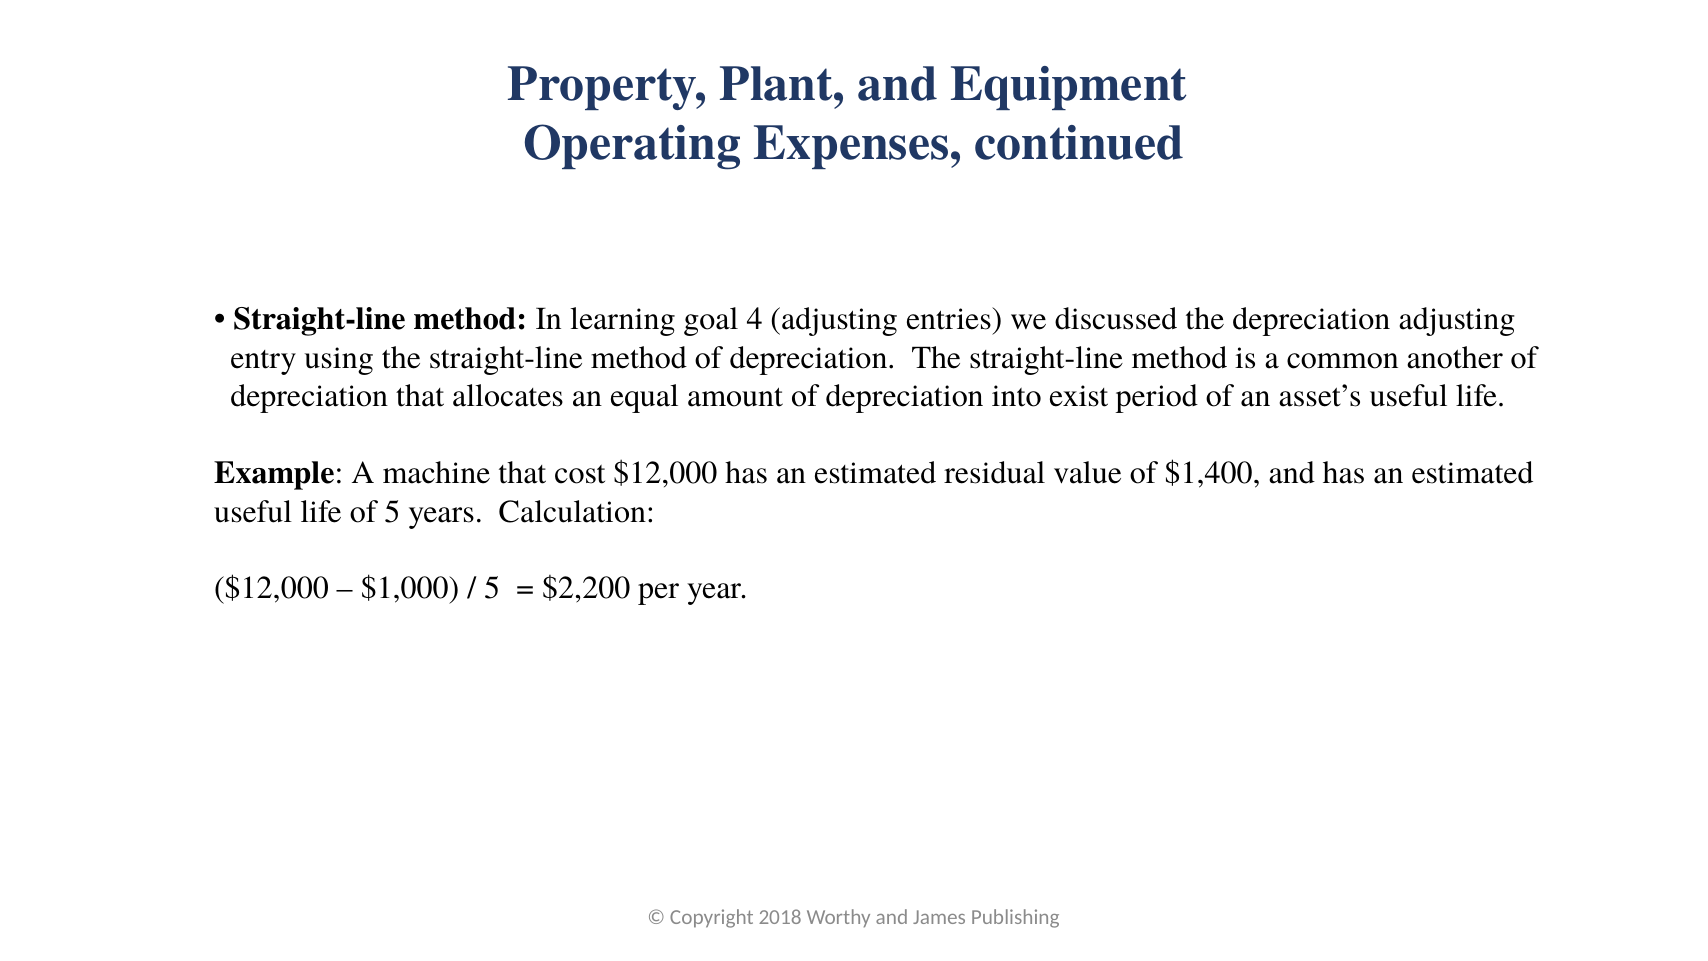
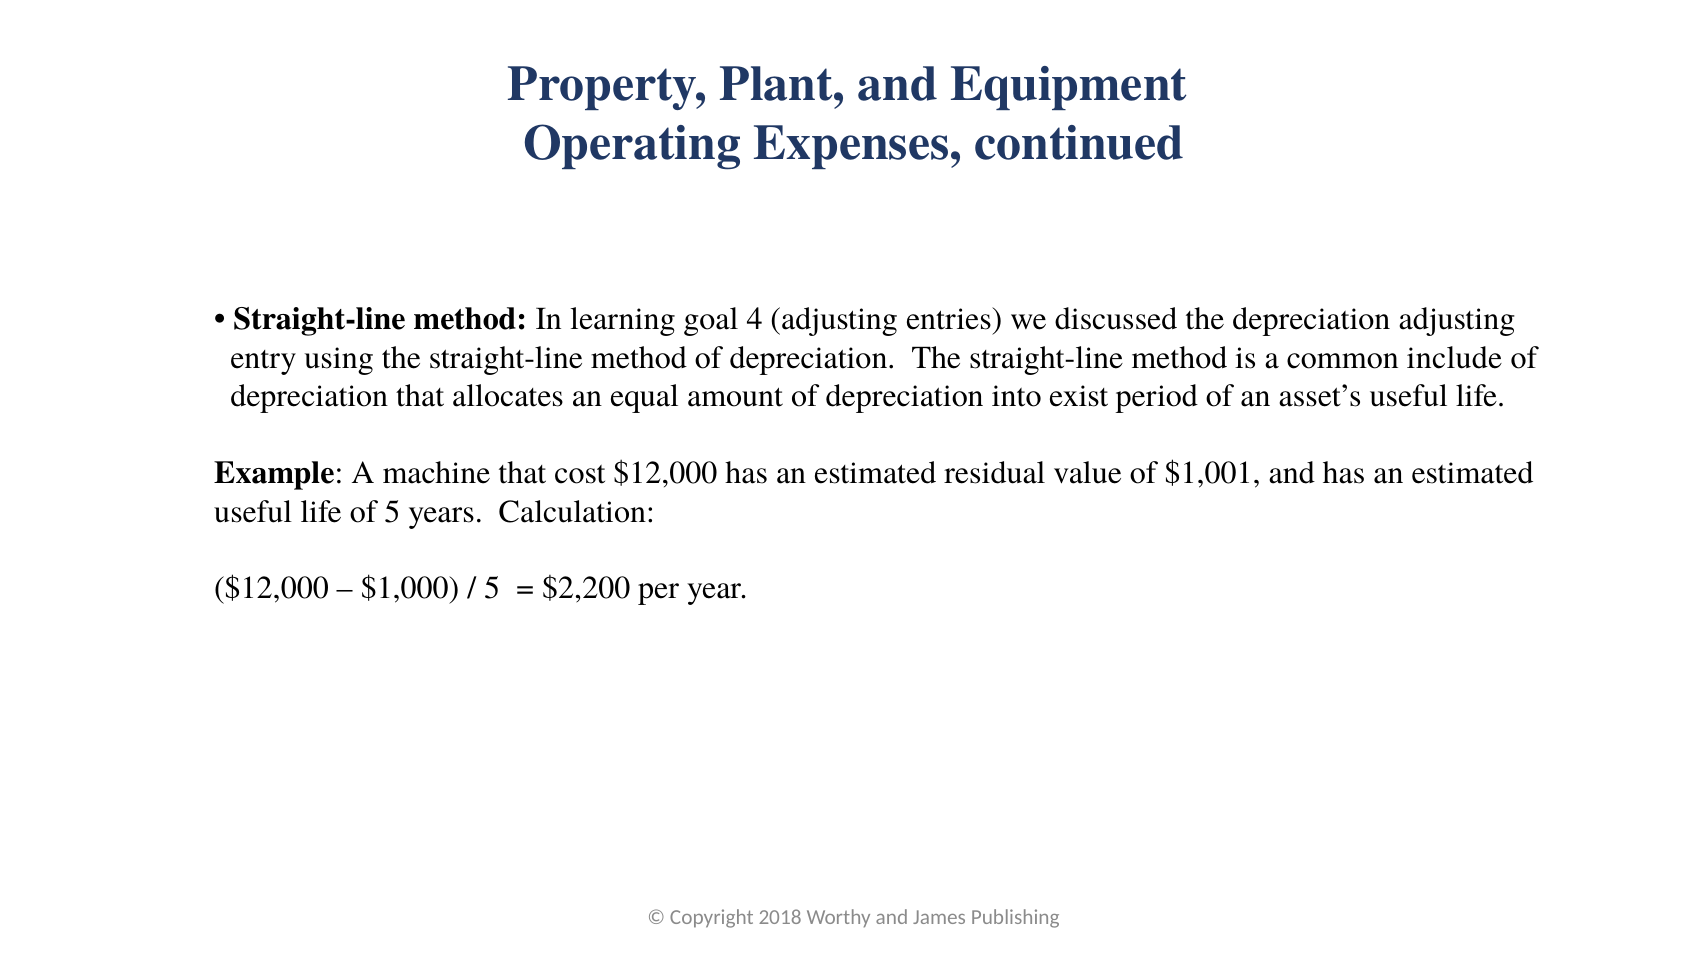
another: another -> include
$1,400: $1,400 -> $1,001
